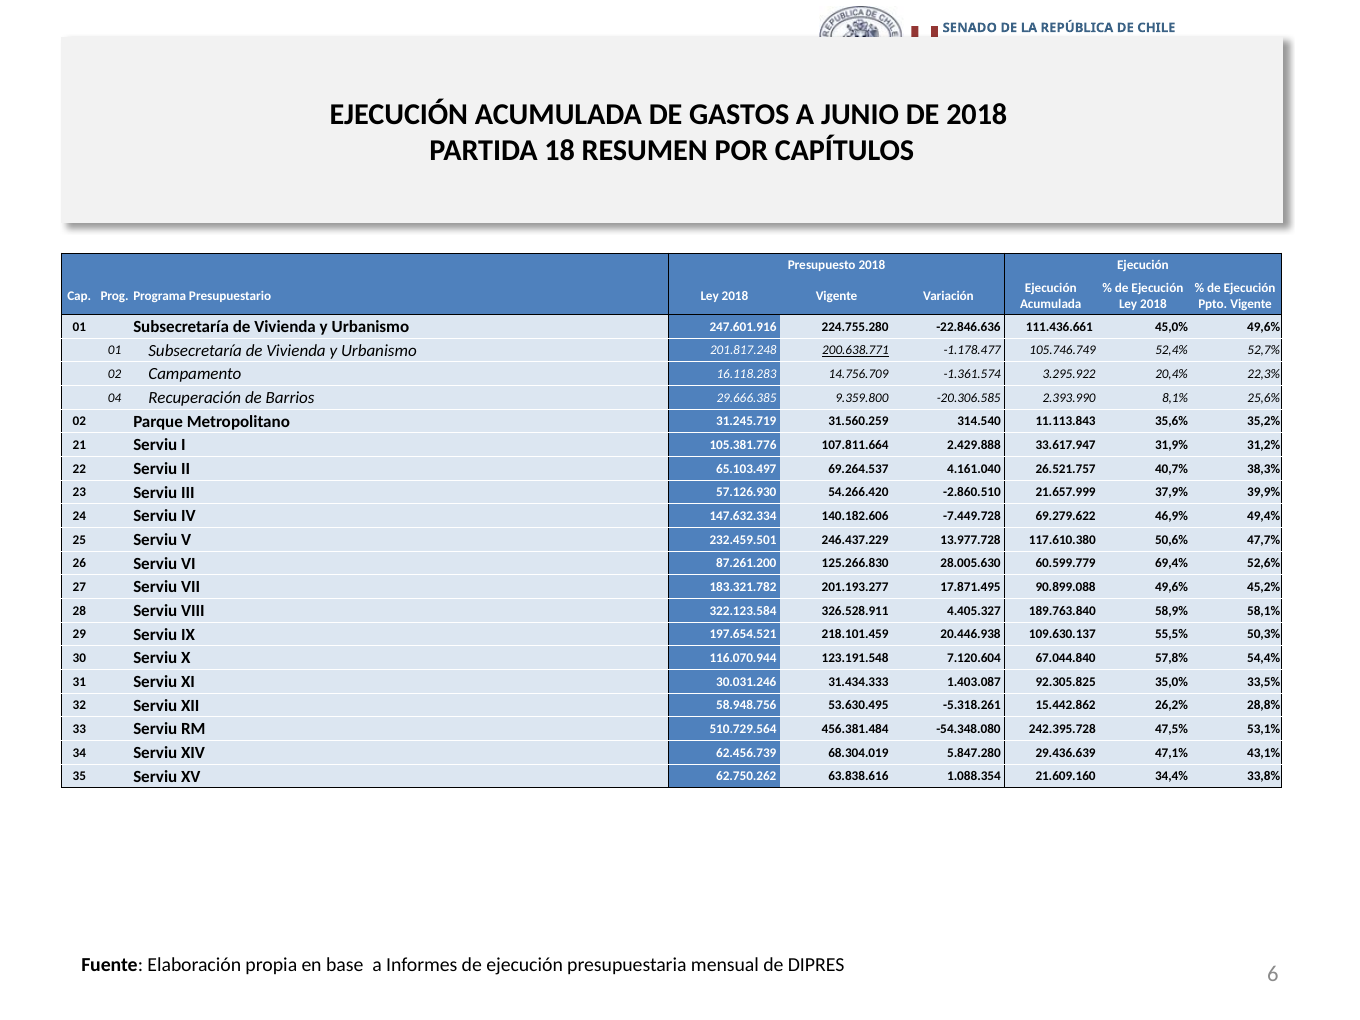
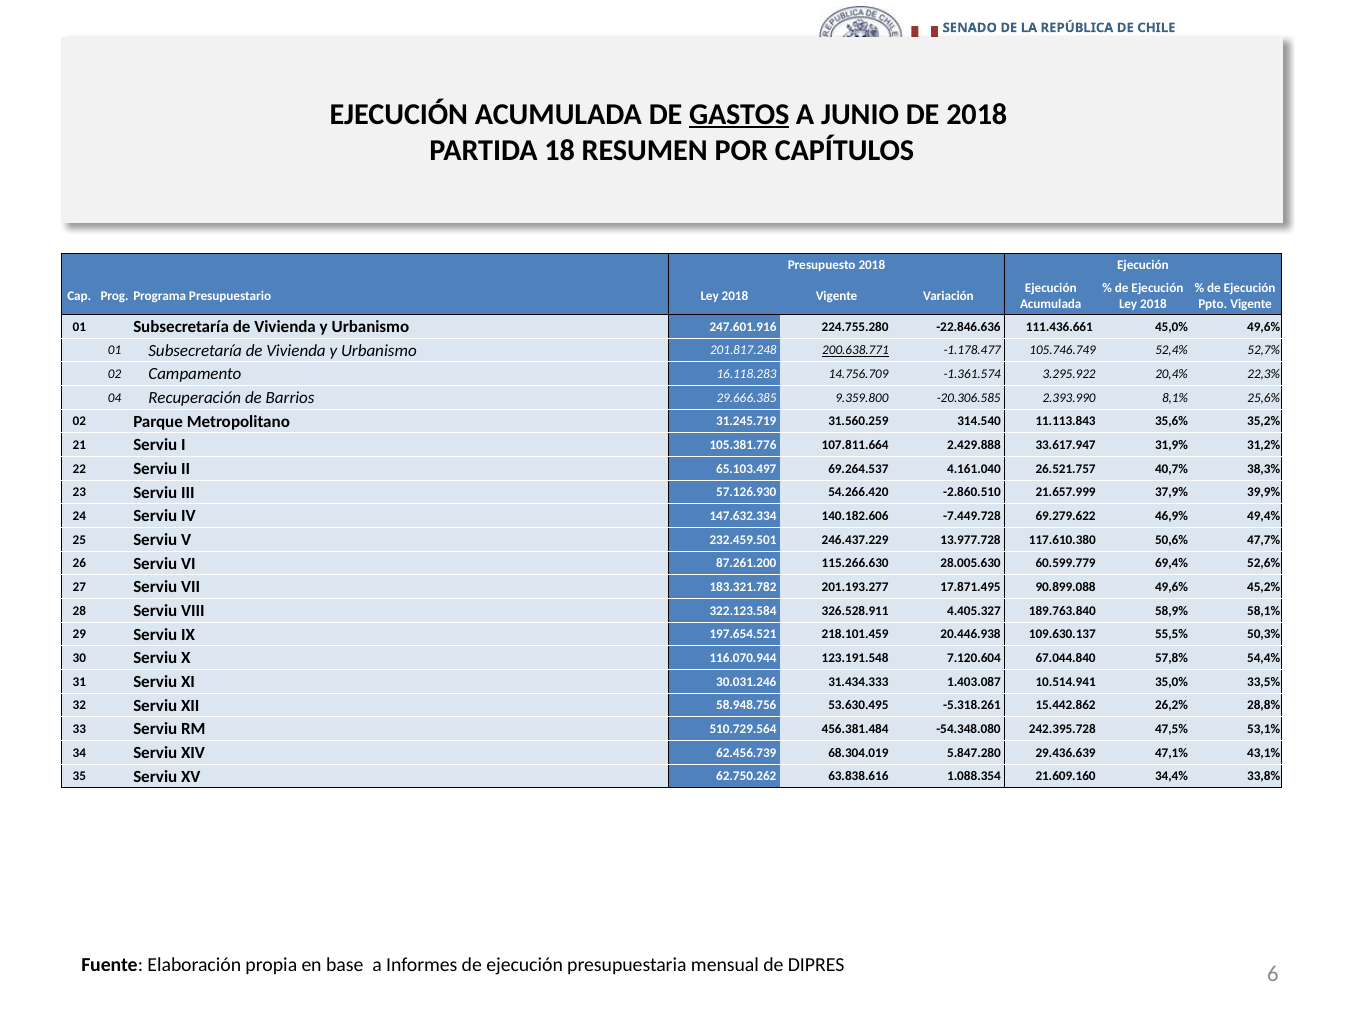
GASTOS underline: none -> present
125.266.830: 125.266.830 -> 115.266.630
92.305.825: 92.305.825 -> 10.514.941
